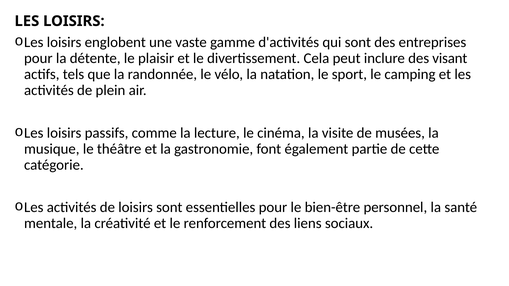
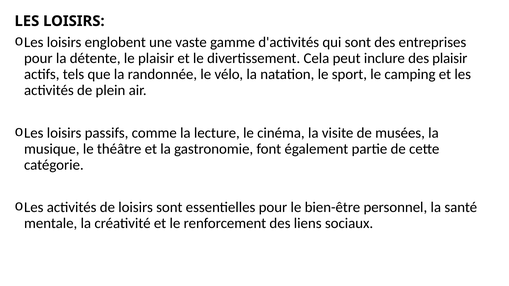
des visant: visant -> plaisir
